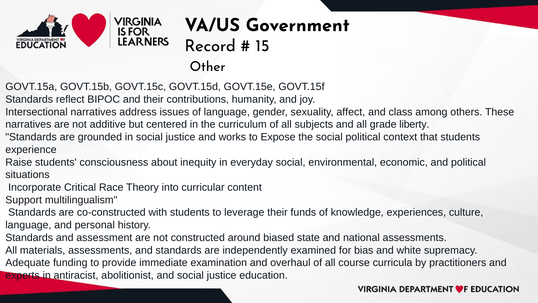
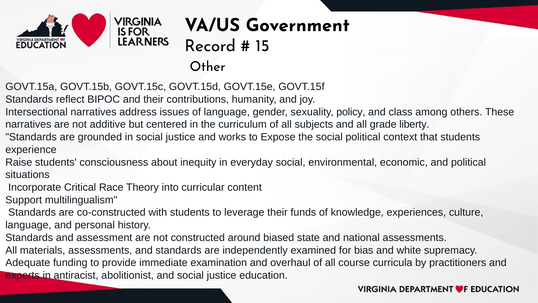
affect: affect -> policy
